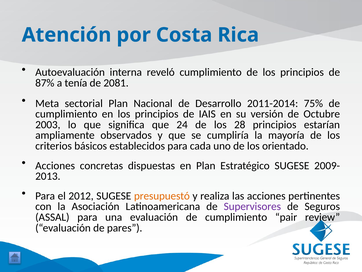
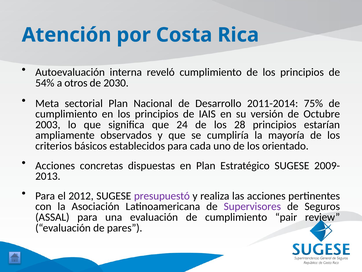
87%: 87% -> 54%
tenía: tenía -> otros
2081: 2081 -> 2030
presupuestó colour: orange -> purple
